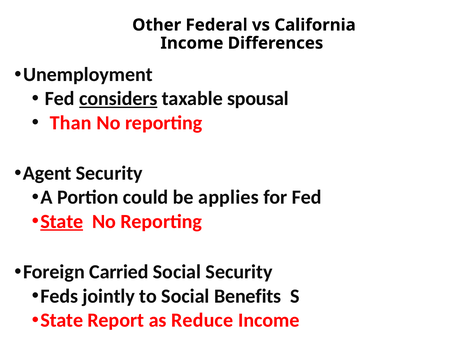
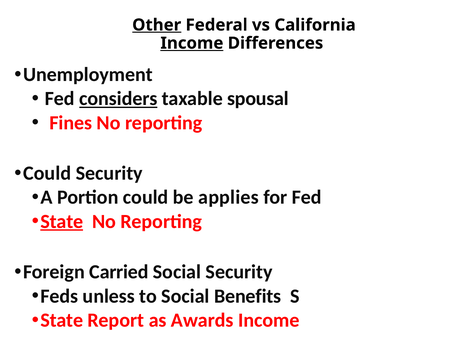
Other underline: none -> present
Income at (192, 43) underline: none -> present
Than: Than -> Fines
Agent at (47, 173): Agent -> Could
jointly: jointly -> unless
Reduce: Reduce -> Awards
